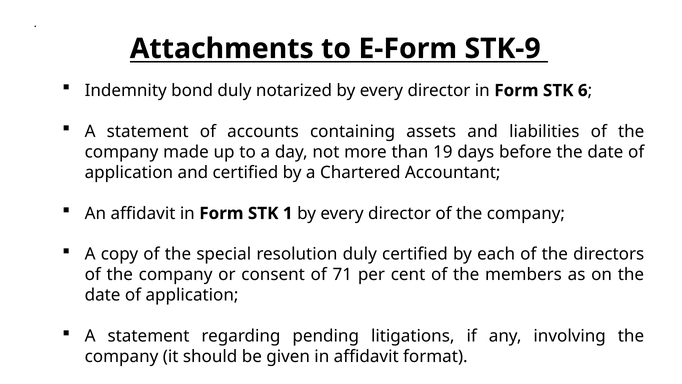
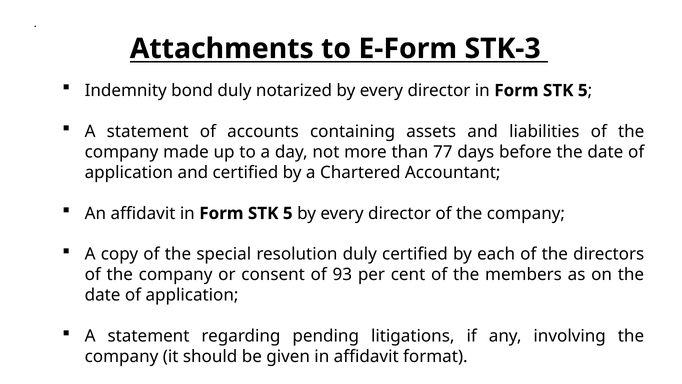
STK-9: STK-9 -> STK-3
6 at (583, 90): 6 -> 5
19: 19 -> 77
1 at (288, 213): 1 -> 5
71: 71 -> 93
